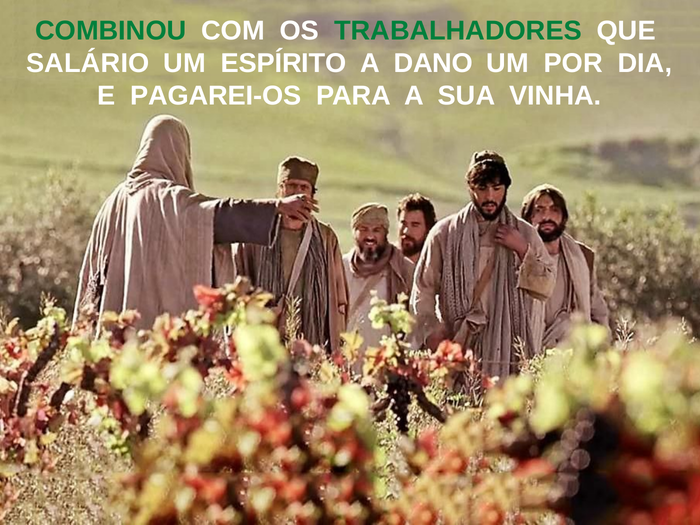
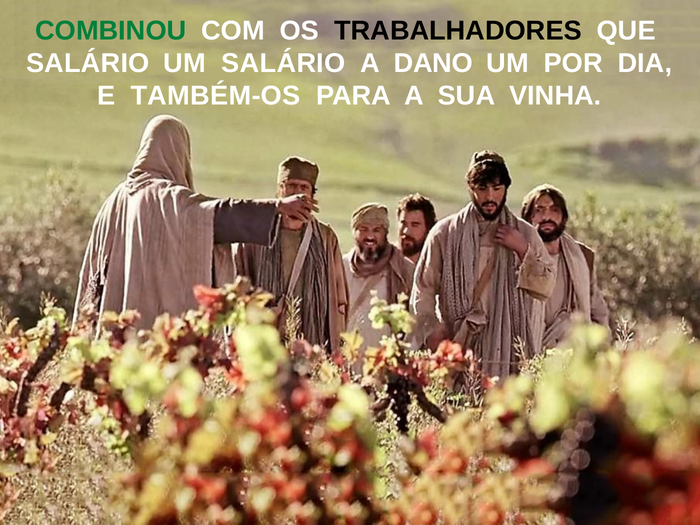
TRABALHADORES colour: green -> black
UM ESPÍRITO: ESPÍRITO -> SALÁRIO
PAGAREI-OS: PAGAREI-OS -> TAMBÉM-OS
